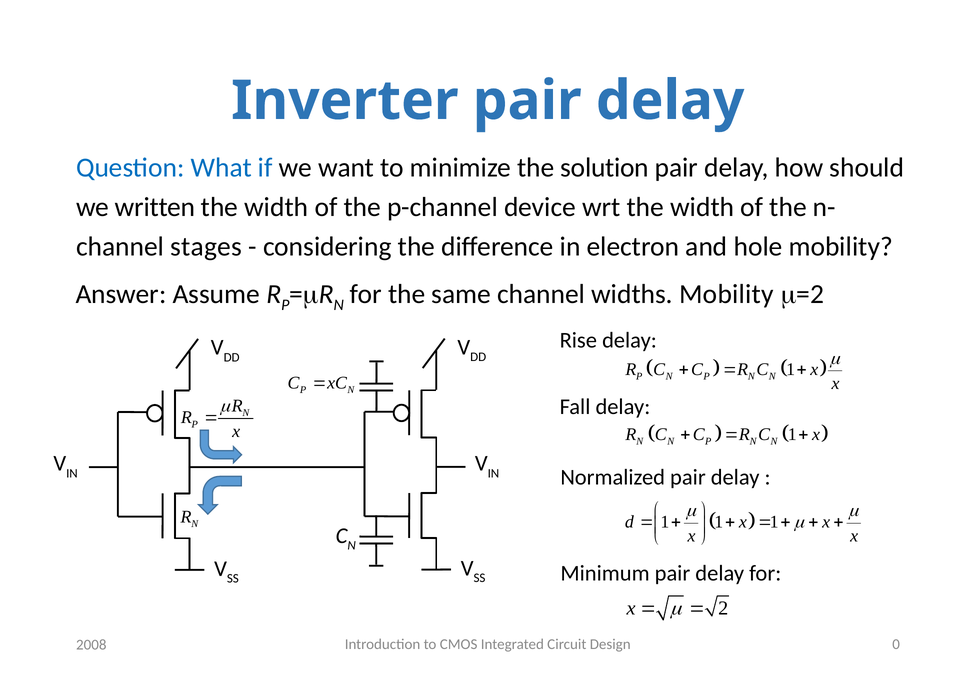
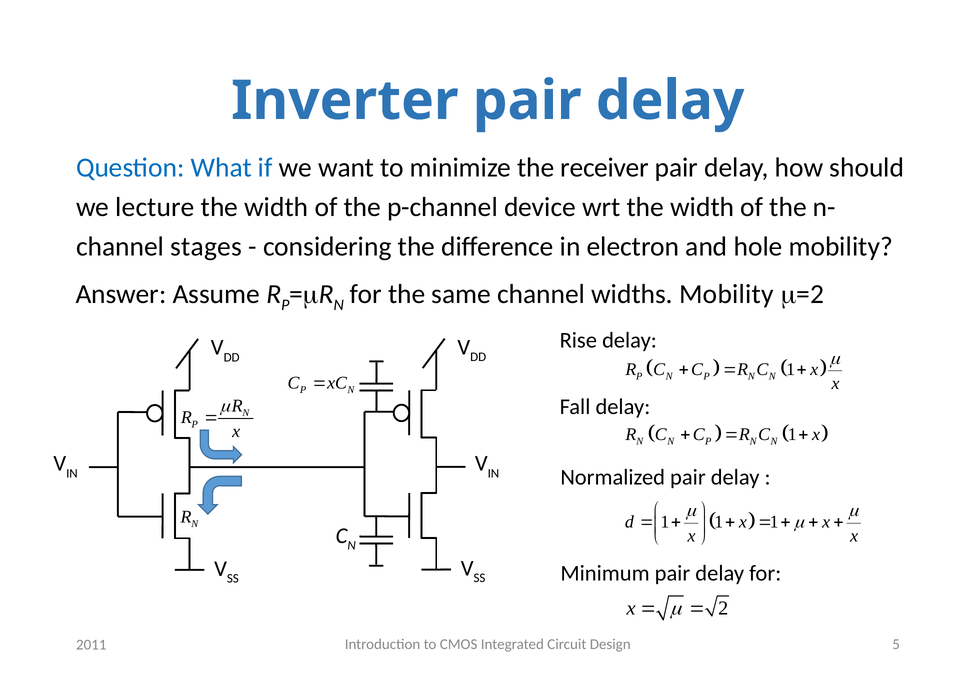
solution: solution -> receiver
written: written -> lecture
0: 0 -> 5
2008: 2008 -> 2011
